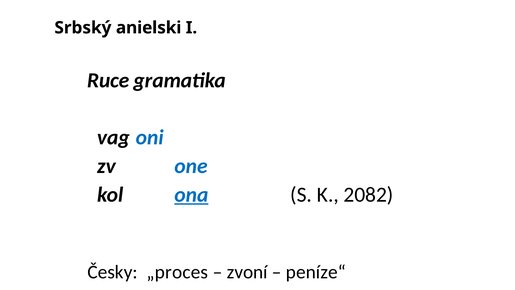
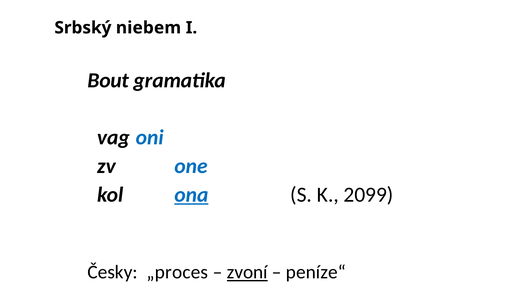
anielski: anielski -> niebem
Ruce: Ruce -> Bout
2082: 2082 -> 2099
zvoní underline: none -> present
